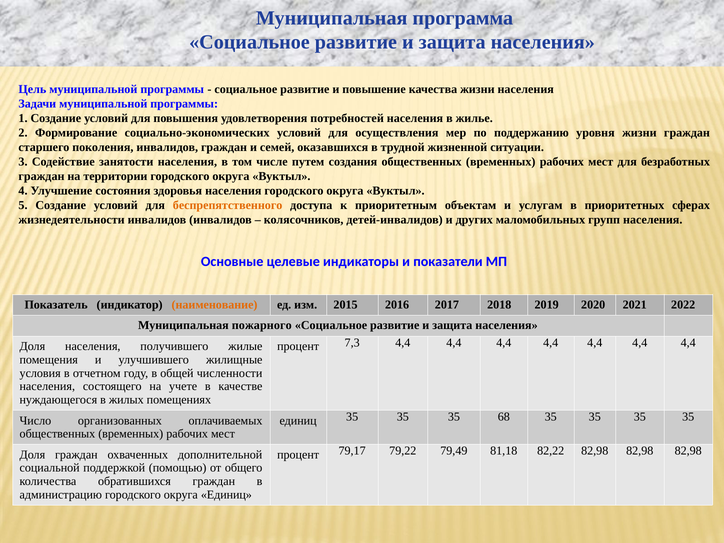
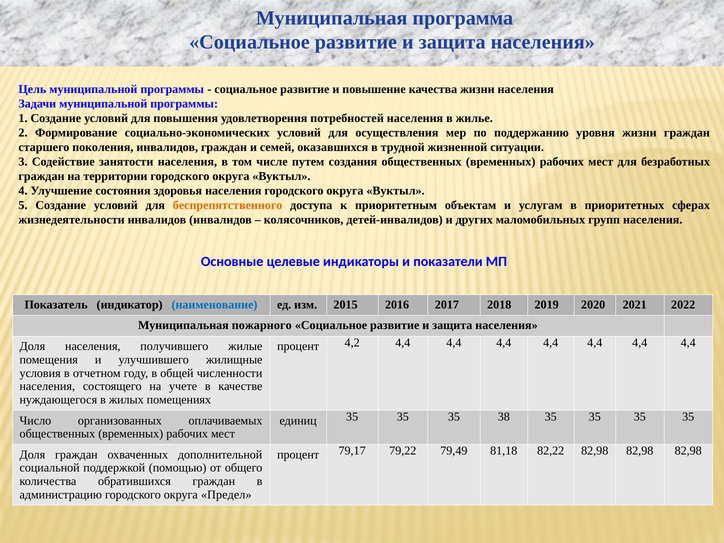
наименование colour: orange -> blue
7,3: 7,3 -> 4,2
68: 68 -> 38
округа Единиц: Единиц -> Предел
